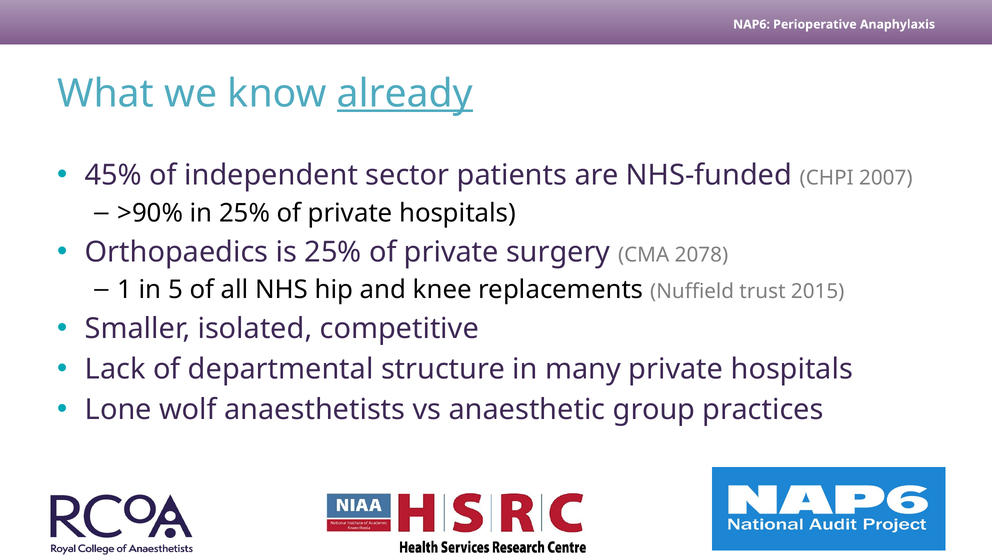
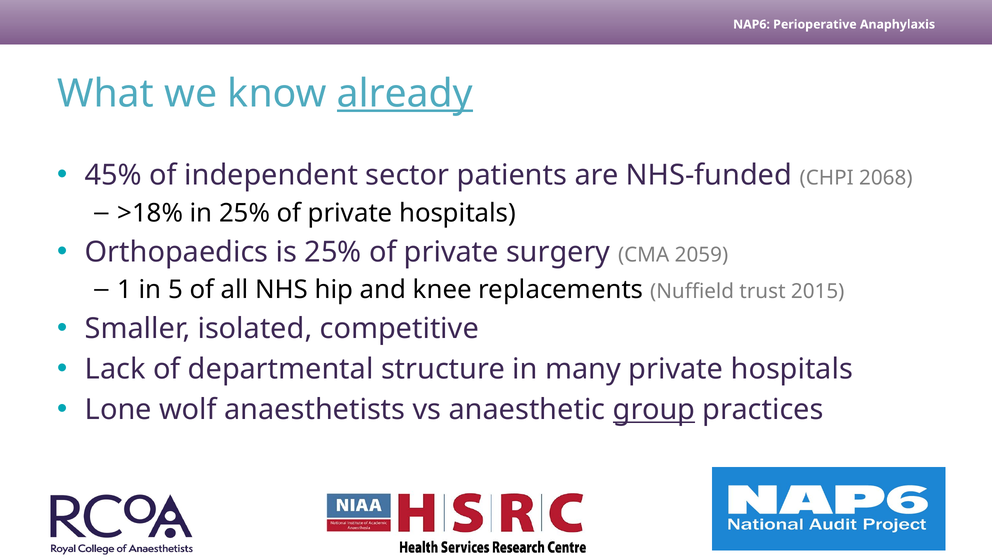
2007: 2007 -> 2068
>90%: >90% -> >18%
2078: 2078 -> 2059
group underline: none -> present
